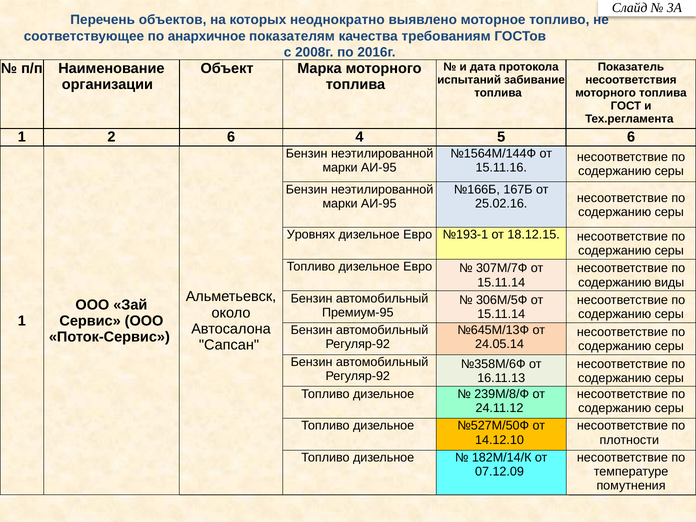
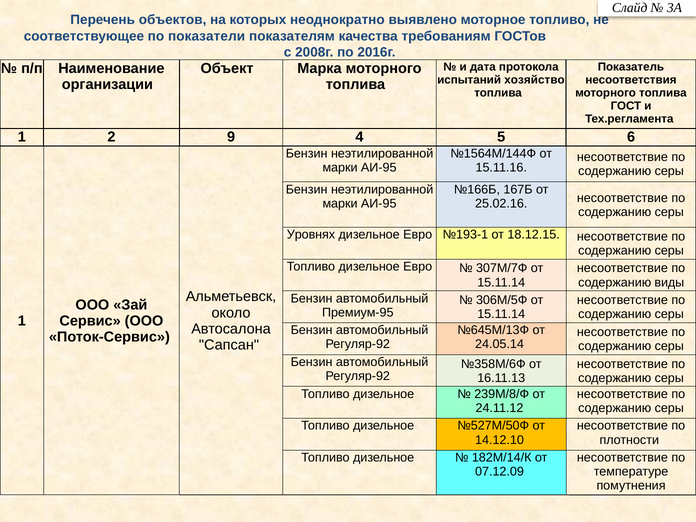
анархичное: анархичное -> показатели
забивание: забивание -> хозяйство
2 6: 6 -> 9
